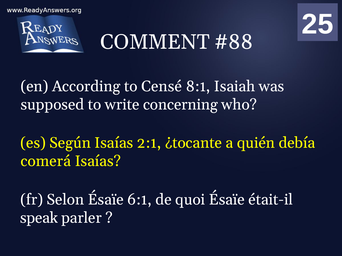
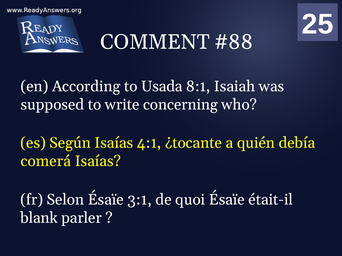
Censé: Censé -> Usada
2:1: 2:1 -> 4:1
6:1: 6:1 -> 3:1
speak: speak -> blank
